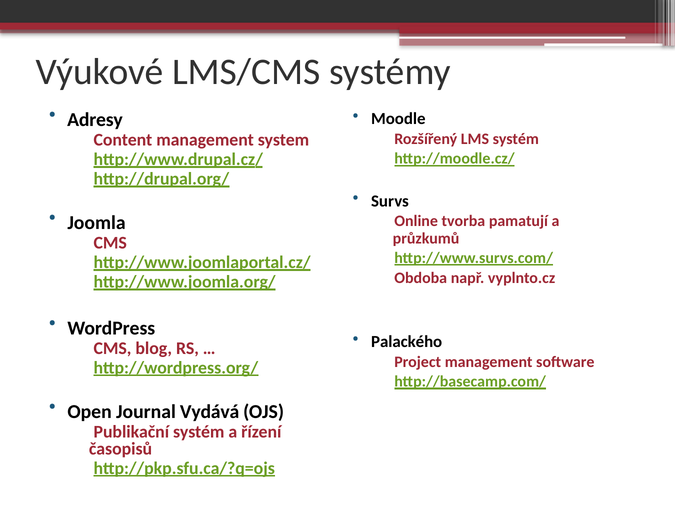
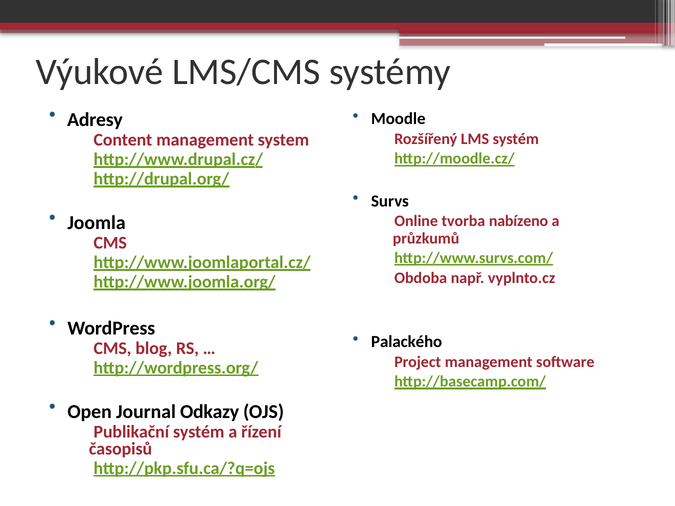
pamatují: pamatují -> nabízeno
Vydává: Vydává -> Odkazy
